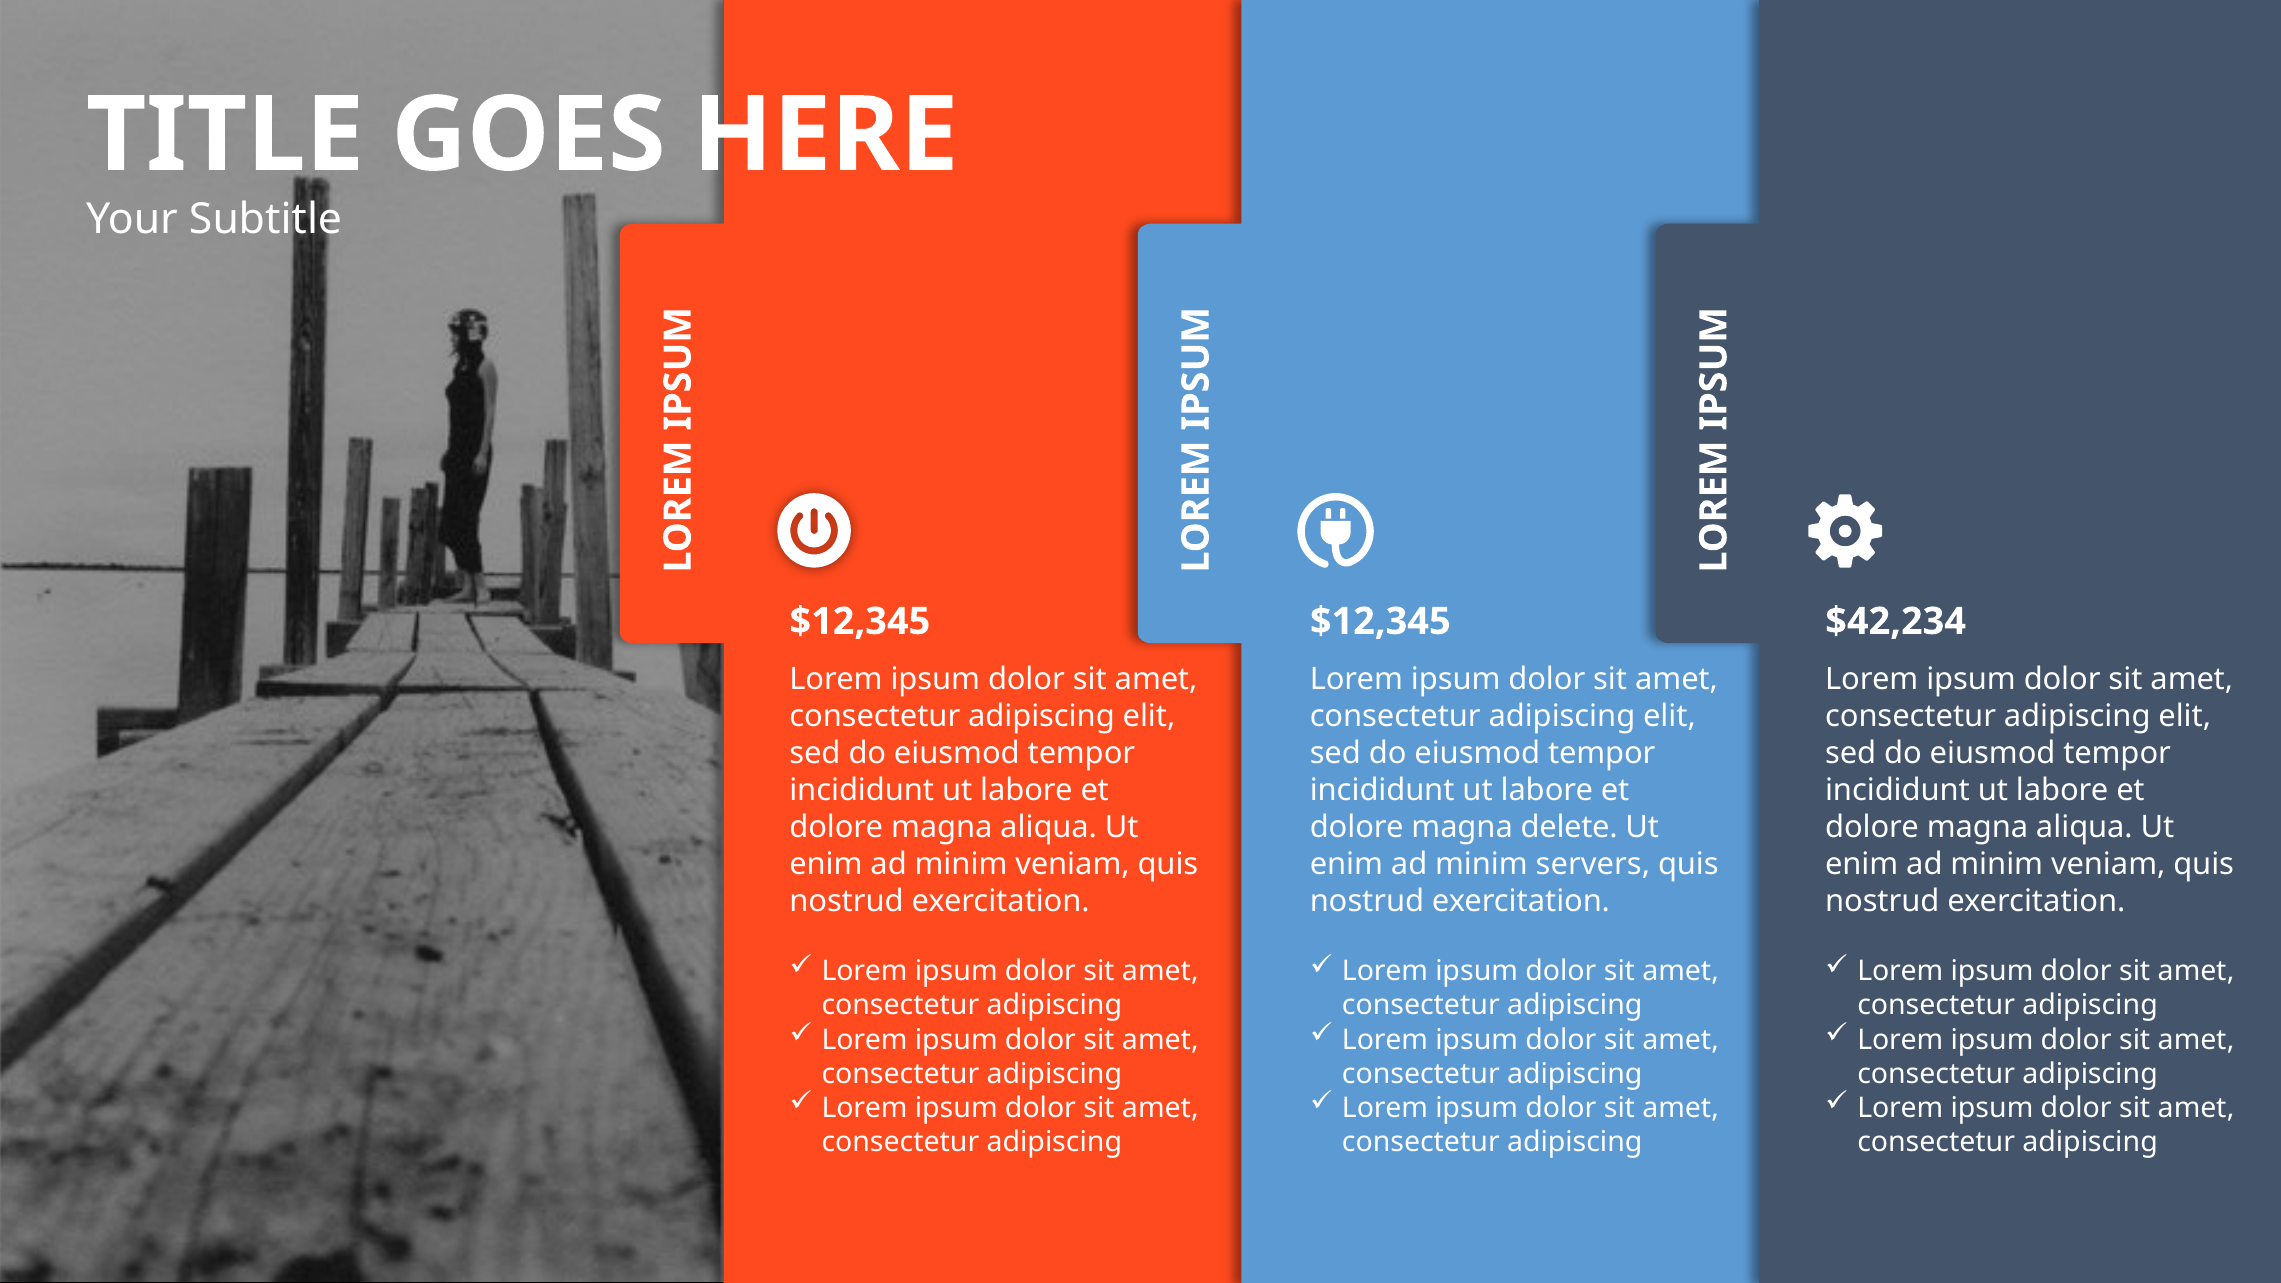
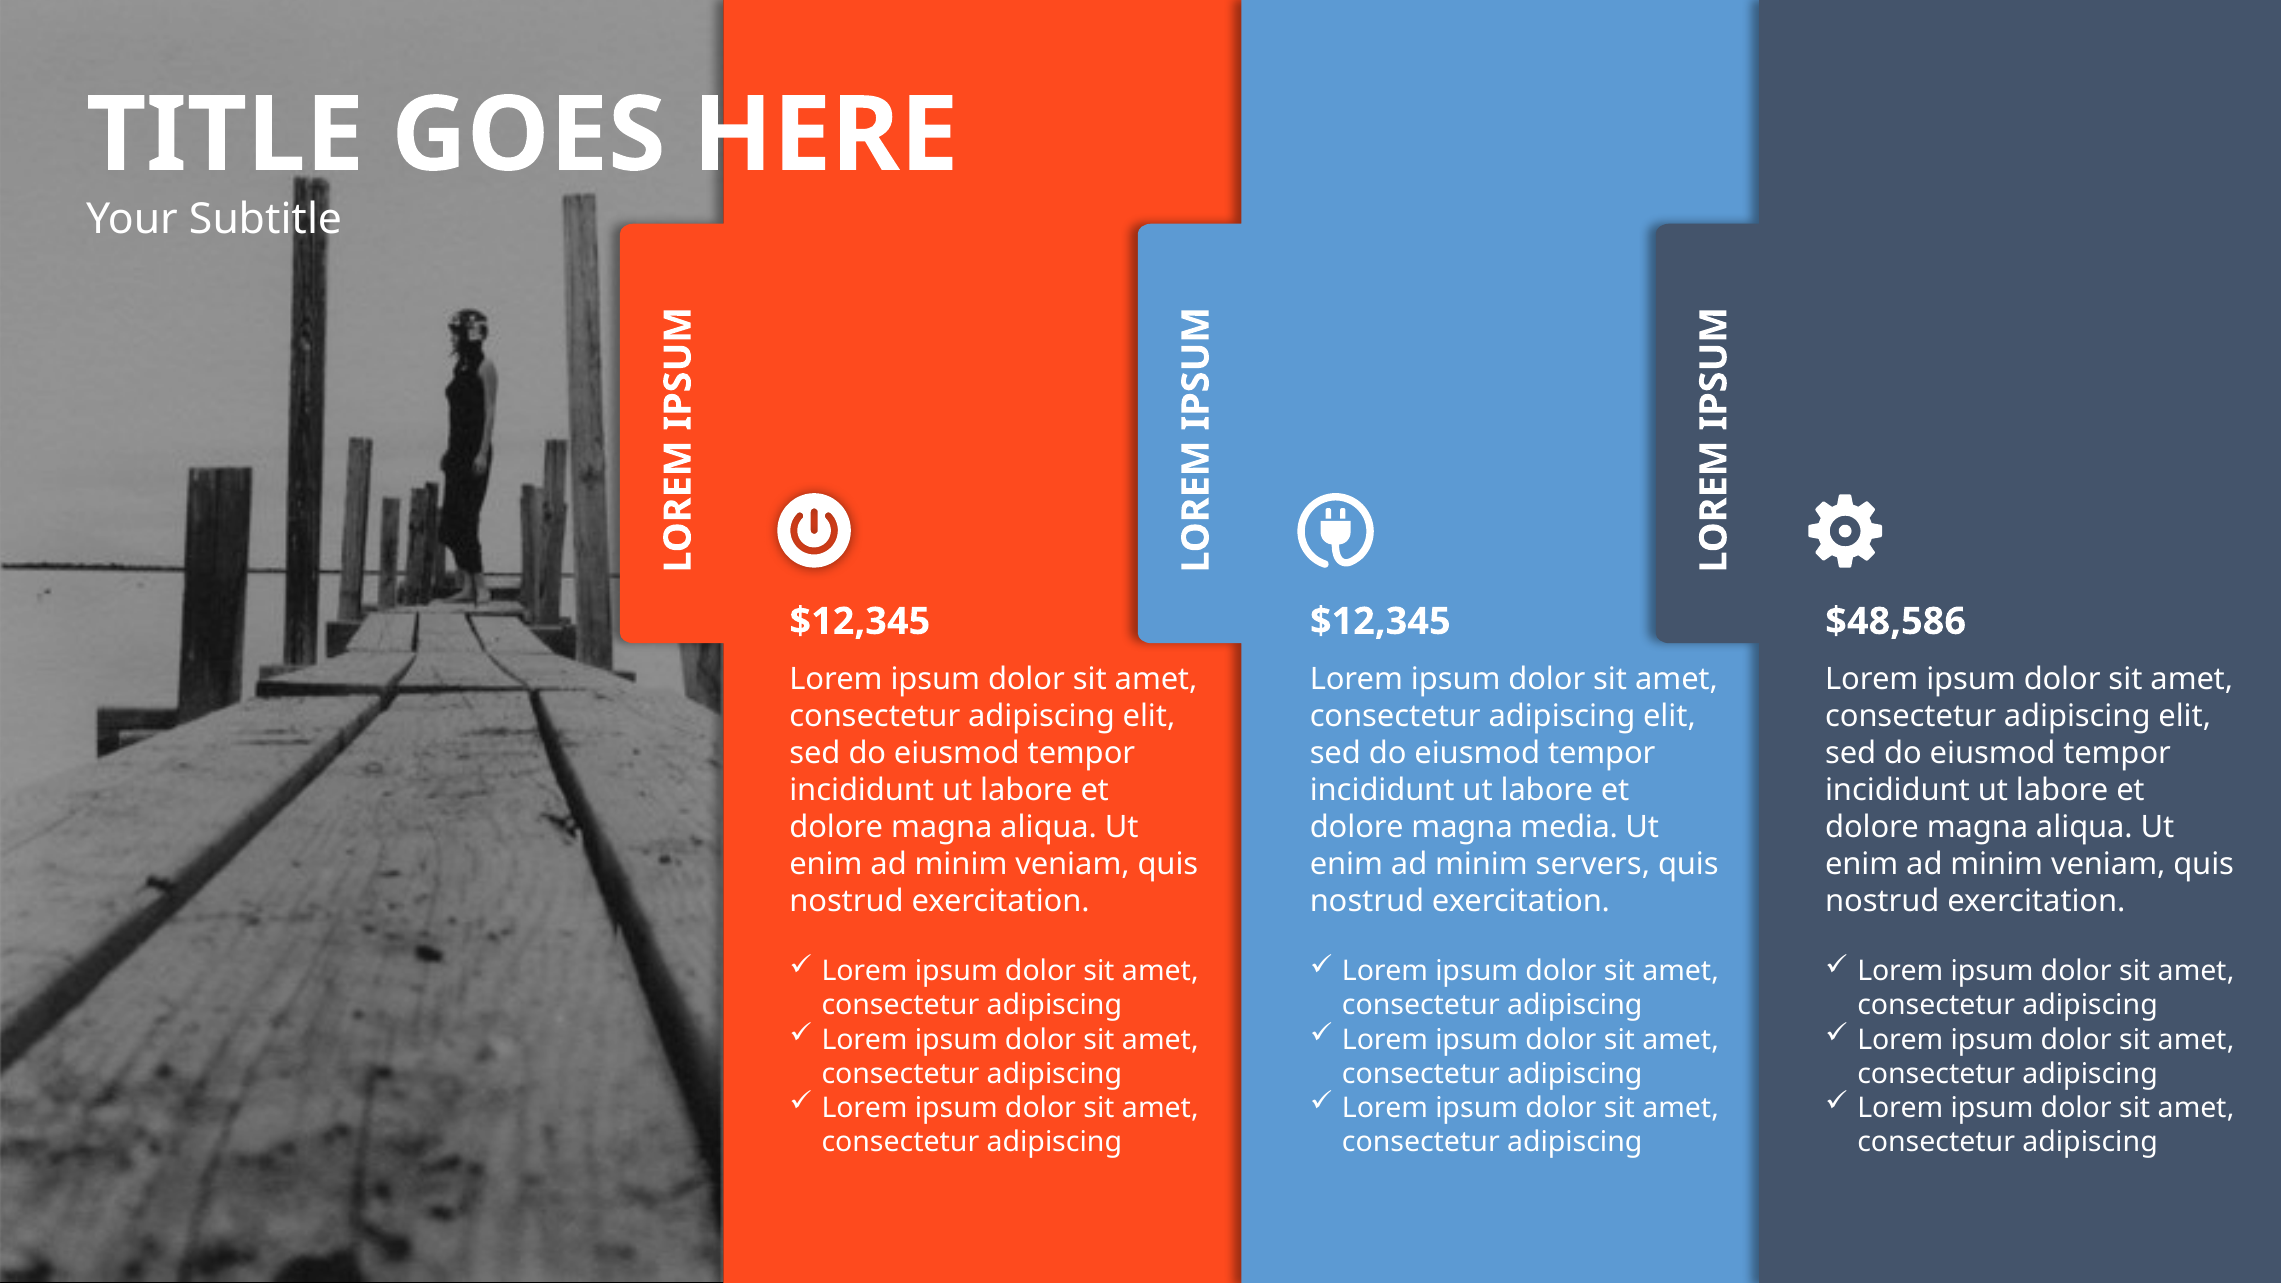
$42,234: $42,234 -> $48,586
delete: delete -> media
